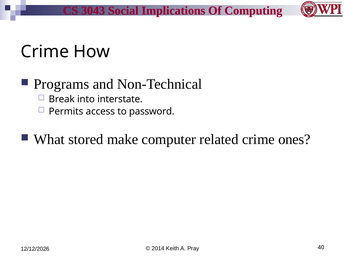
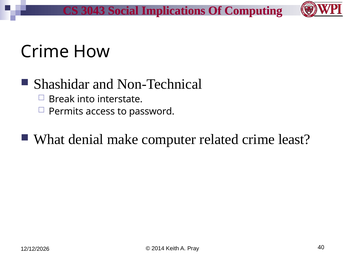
Programs: Programs -> Shashidar
stored: stored -> denial
ones: ones -> least
